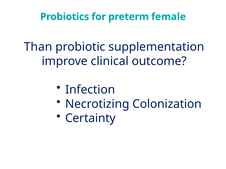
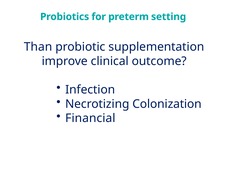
female: female -> setting
Certainty: Certainty -> Financial
